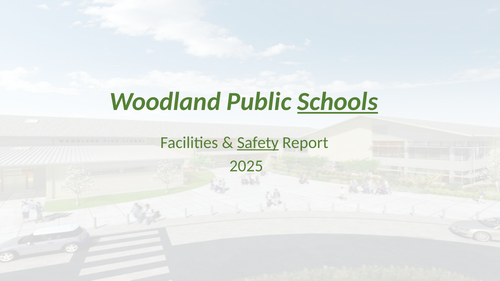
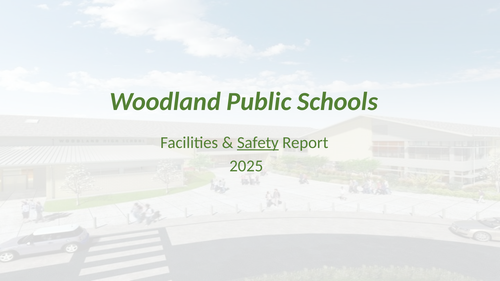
Schools underline: present -> none
